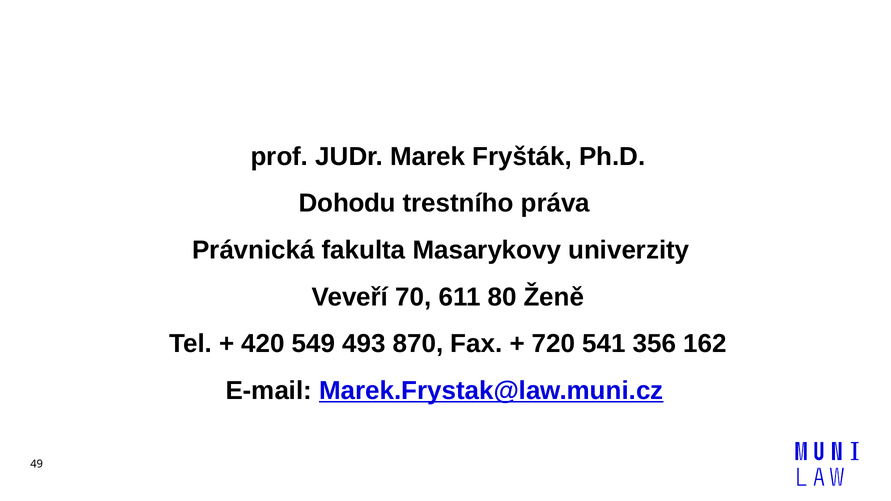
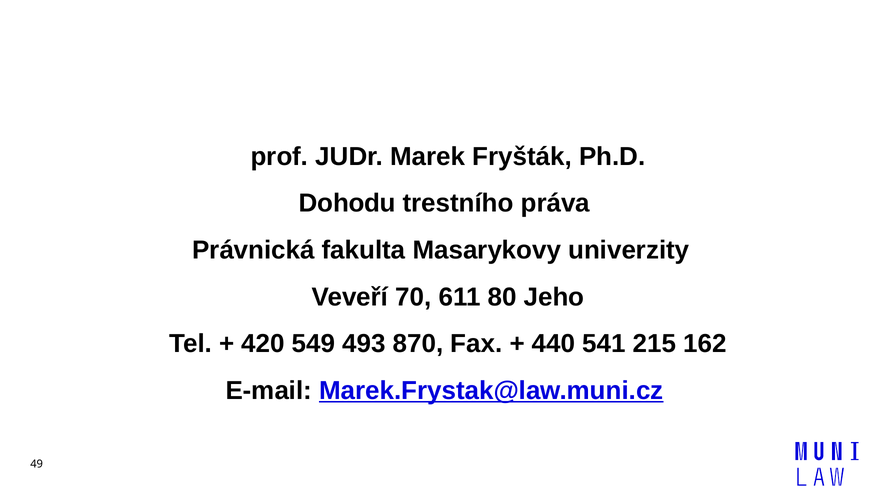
Ženě: Ženě -> Jeho
720: 720 -> 440
356: 356 -> 215
